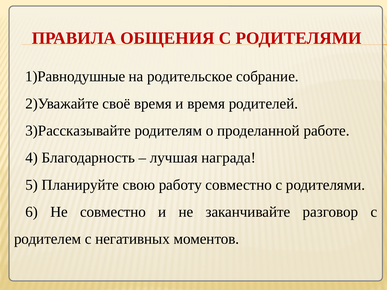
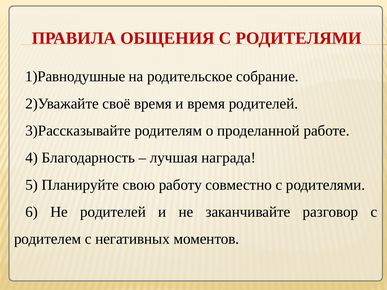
Не совместно: совместно -> родителей
